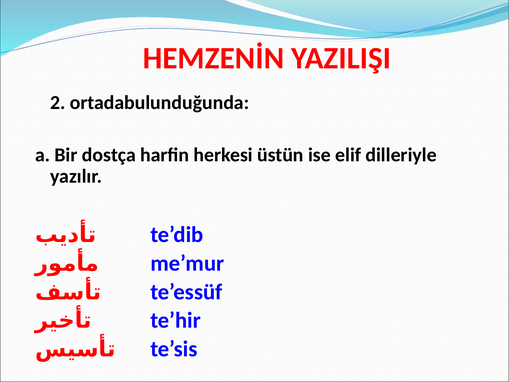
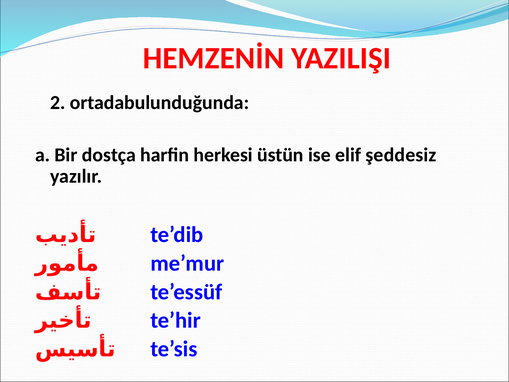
dilleriyle: dilleriyle -> şeddesiz
